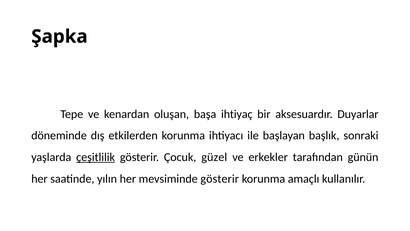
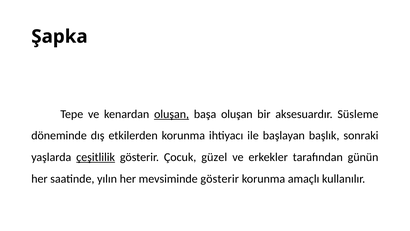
oluşan at (172, 114) underline: none -> present
başa ihtiyaç: ihtiyaç -> oluşan
Duyarlar: Duyarlar -> Süsleme
